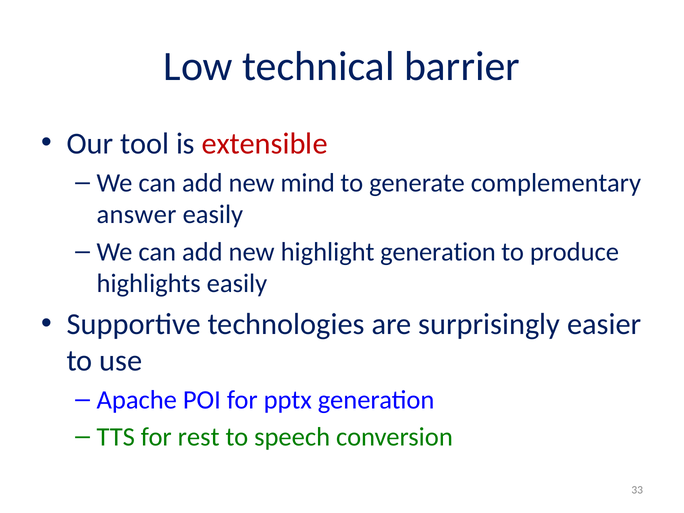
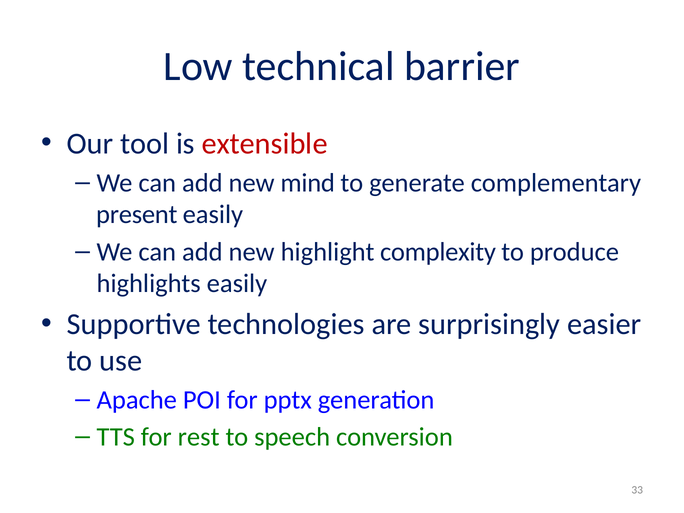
answer: answer -> present
highlight generation: generation -> complexity
